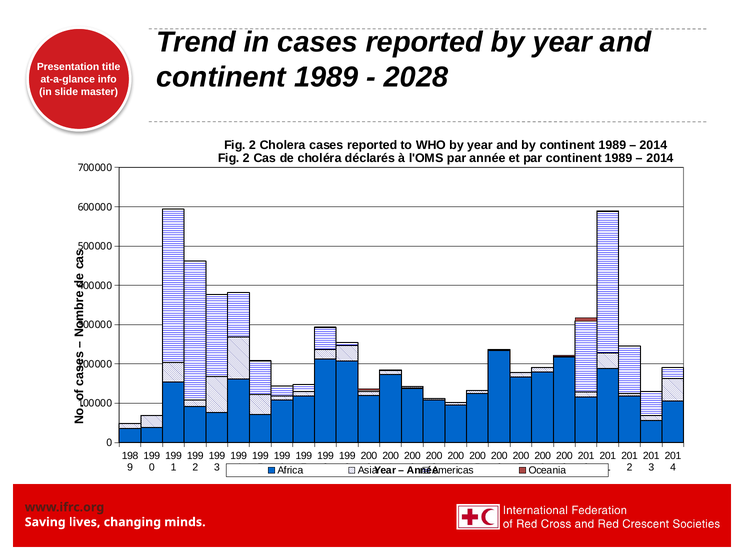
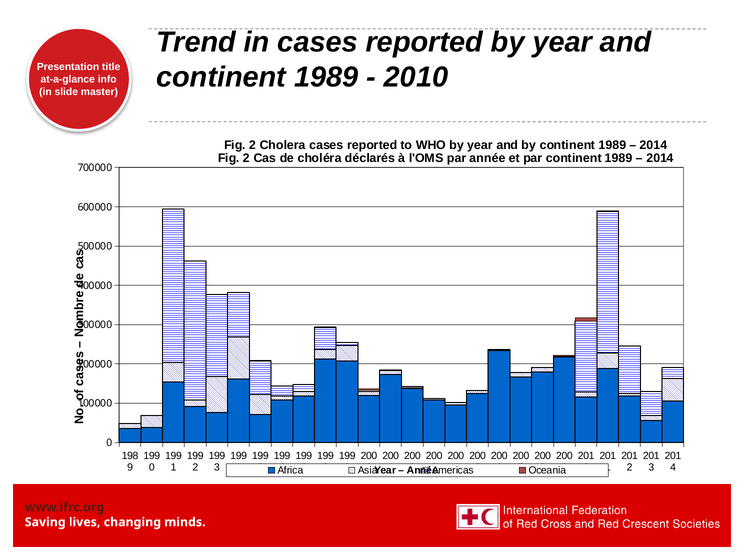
2028: 2028 -> 2010
